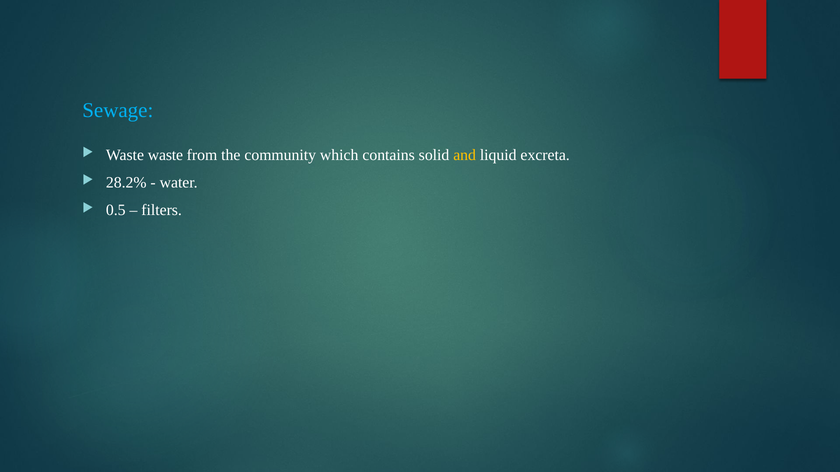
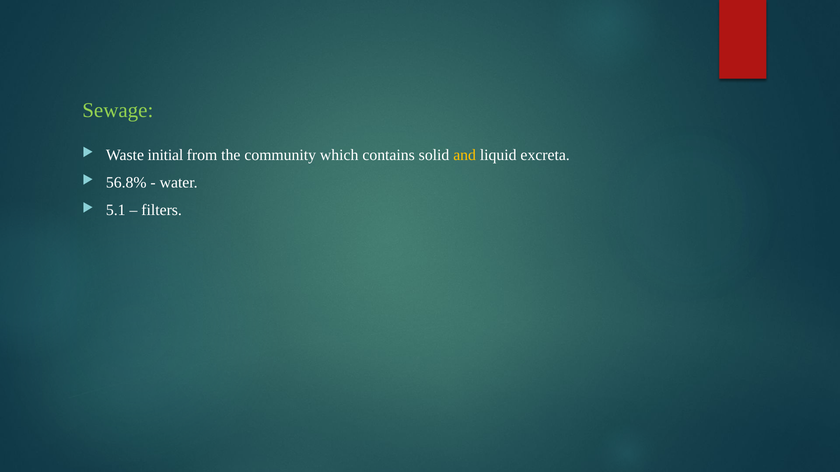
Sewage colour: light blue -> light green
Waste waste: waste -> initial
28.2%: 28.2% -> 56.8%
0.5: 0.5 -> 5.1
